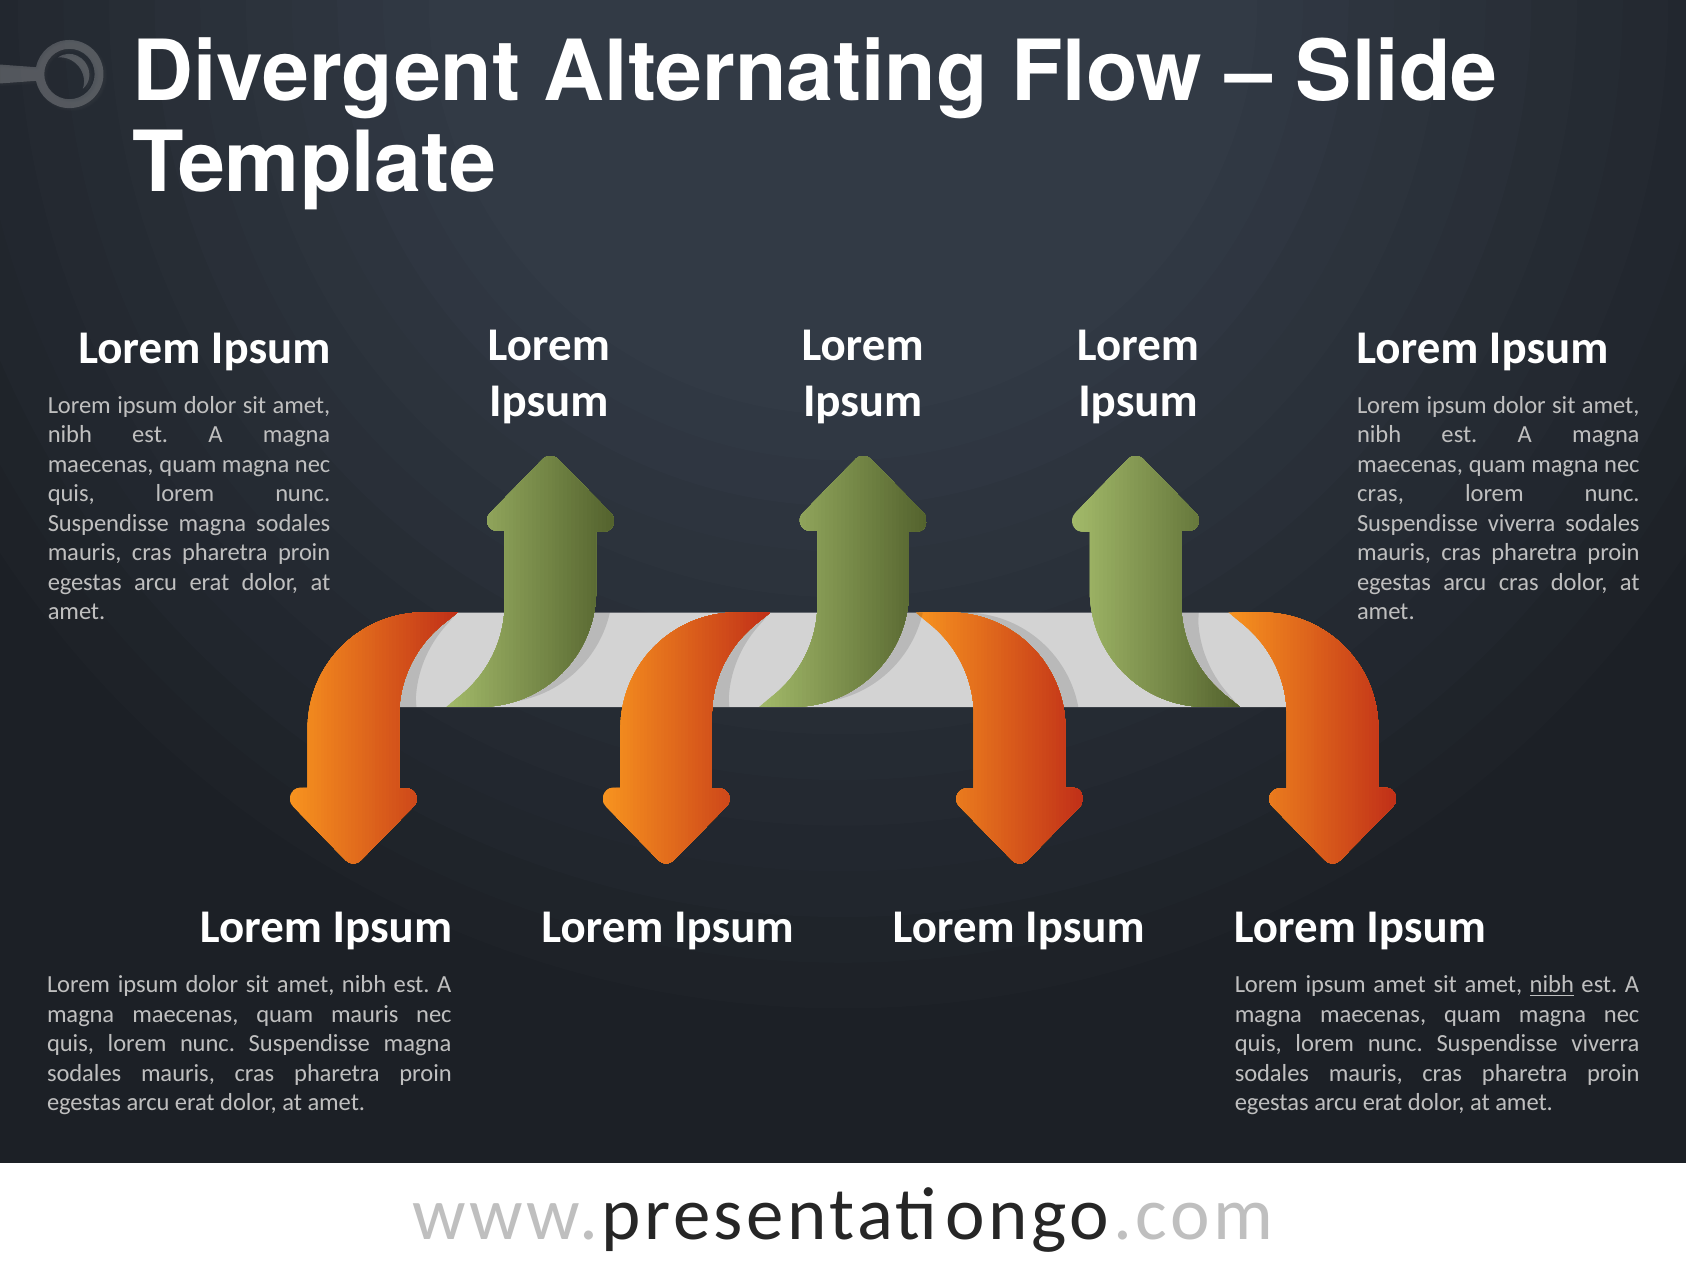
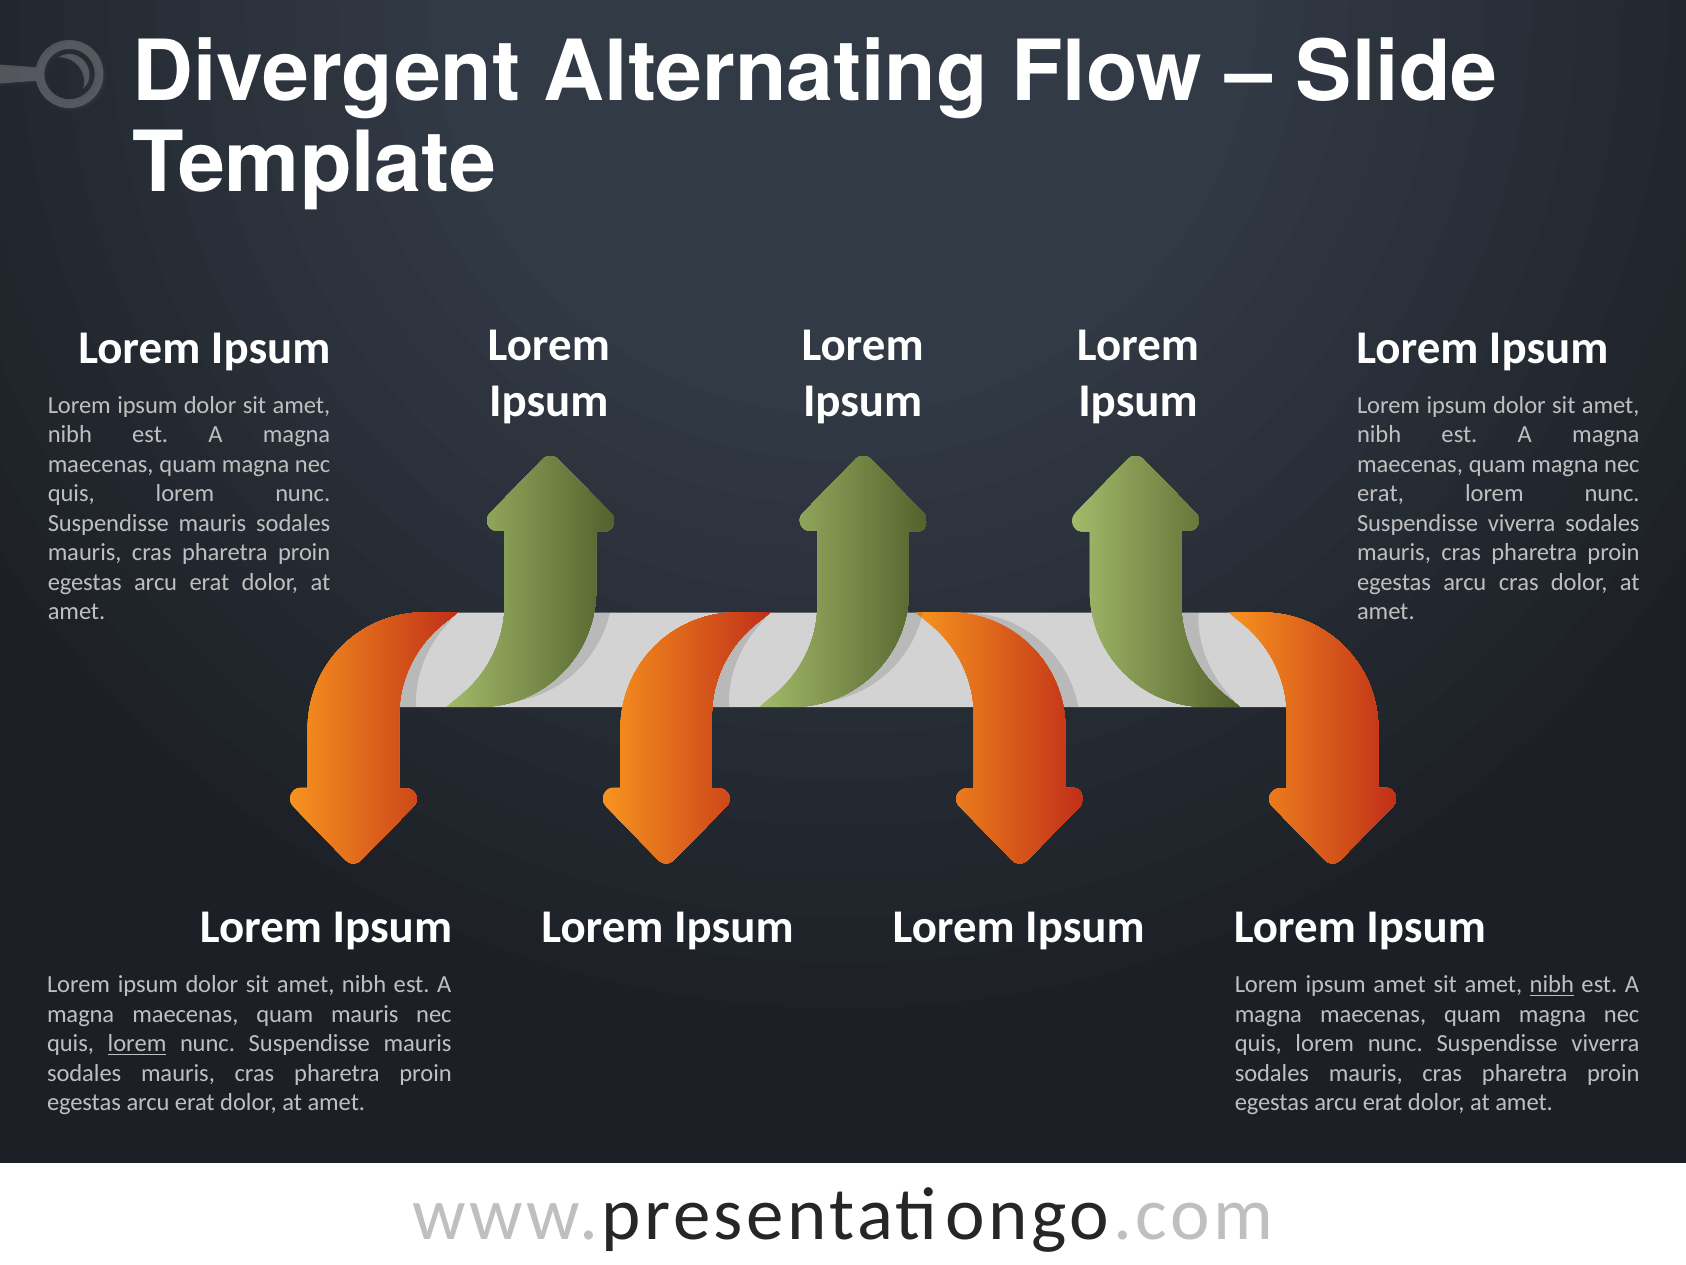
cras at (1381, 493): cras -> erat
magna at (212, 523): magna -> mauris
lorem at (137, 1043) underline: none -> present
magna at (418, 1043): magna -> mauris
